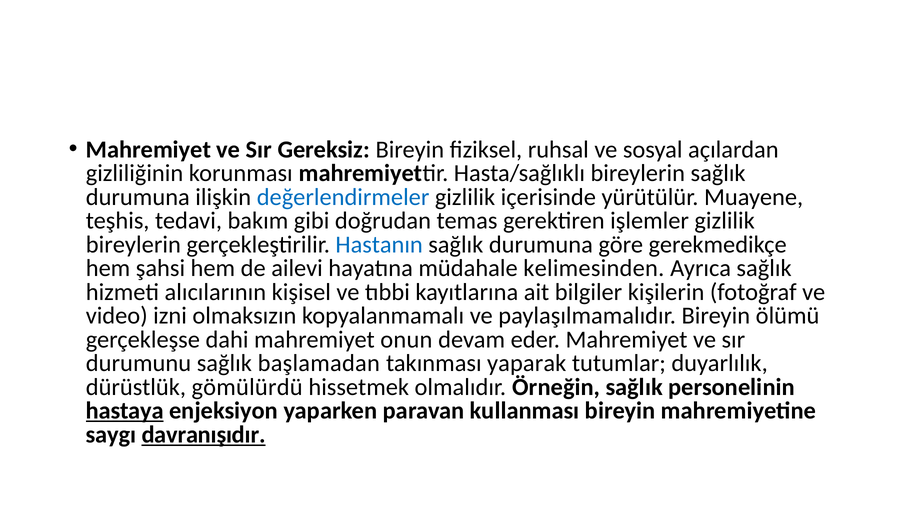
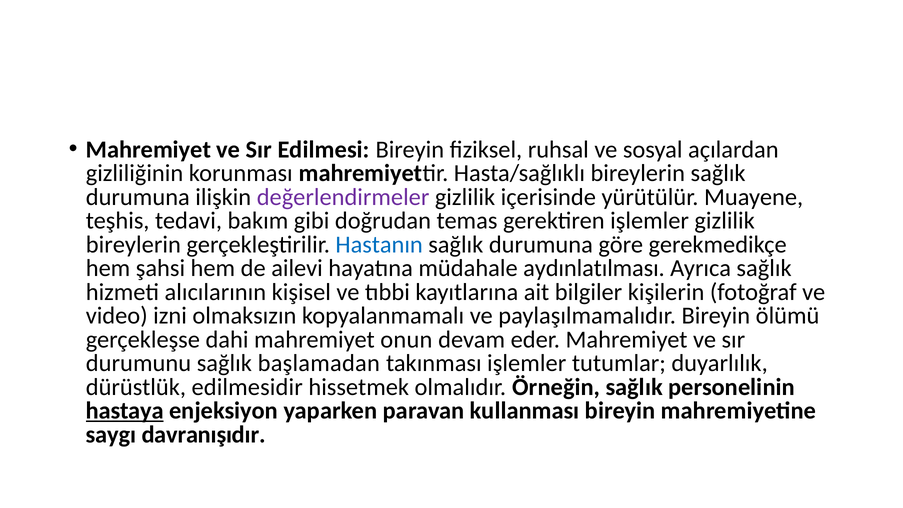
Gereksiz: Gereksiz -> Edilmesi
değerlendirmeler colour: blue -> purple
kelimesinden: kelimesinden -> aydınlatılması
takınması yaparak: yaparak -> işlemler
gömülürdü: gömülürdü -> edilmesidir
davranışıdır underline: present -> none
